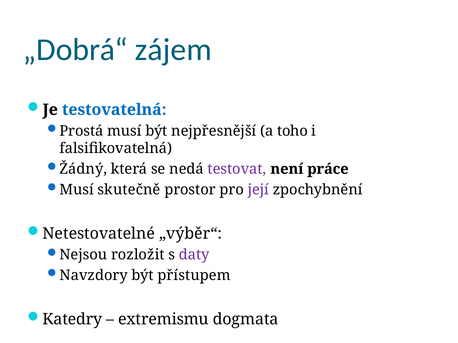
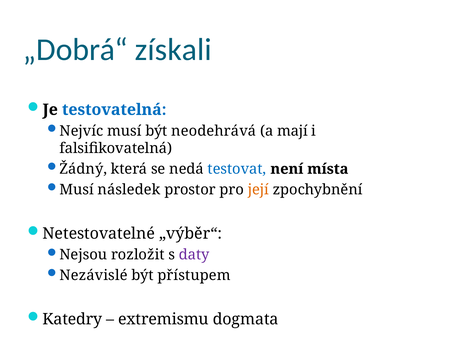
zájem: zájem -> získali
Prostá: Prostá -> Nejvíc
nejpřesnější: nejpřesnější -> neodehrává
toho: toho -> mají
testovat colour: purple -> blue
práce: práce -> místa
skutečně: skutečně -> následek
její colour: purple -> orange
Navzdory: Navzdory -> Nezávislé
